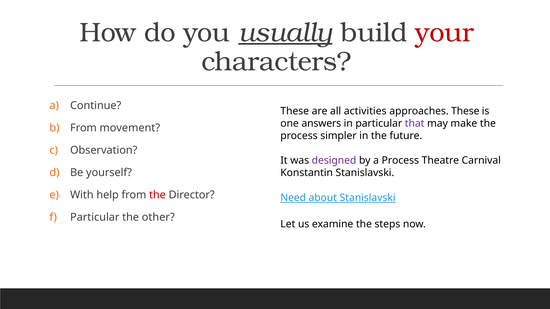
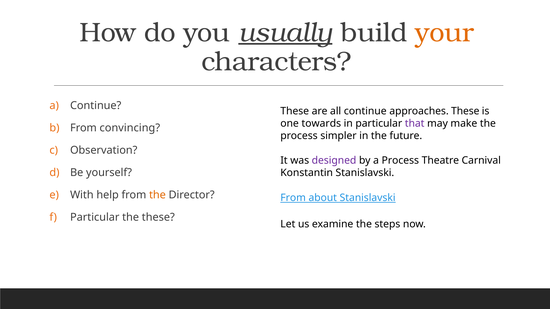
your colour: red -> orange
all activities: activities -> continue
answers: answers -> towards
movement: movement -> convincing
the at (157, 195) colour: red -> orange
Need at (293, 198): Need -> From
the other: other -> these
